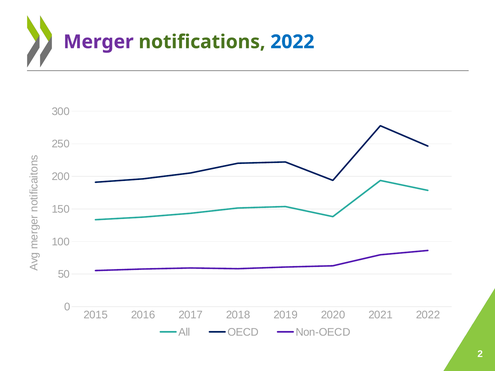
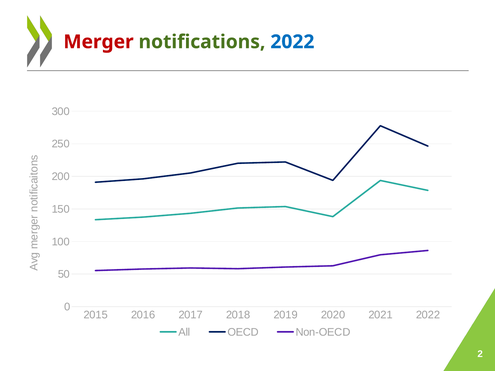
Merger colour: purple -> red
